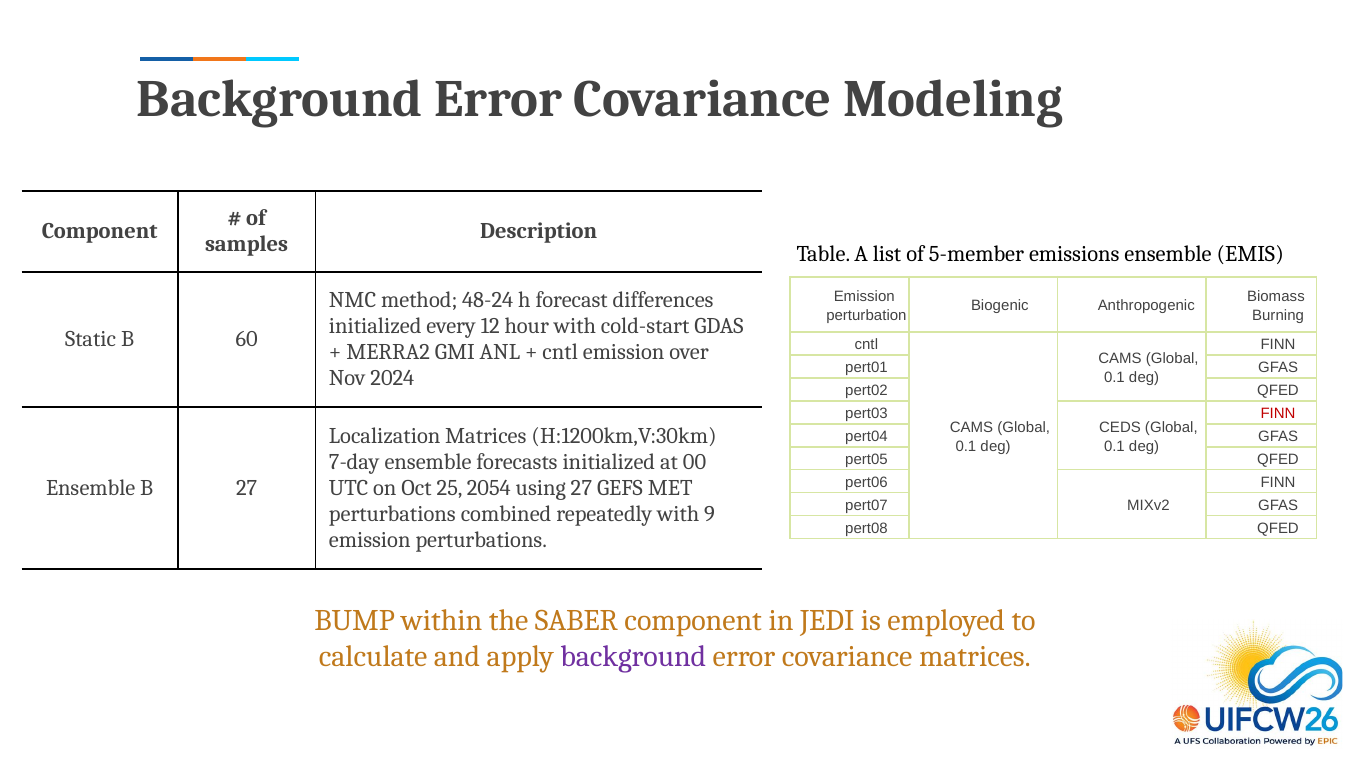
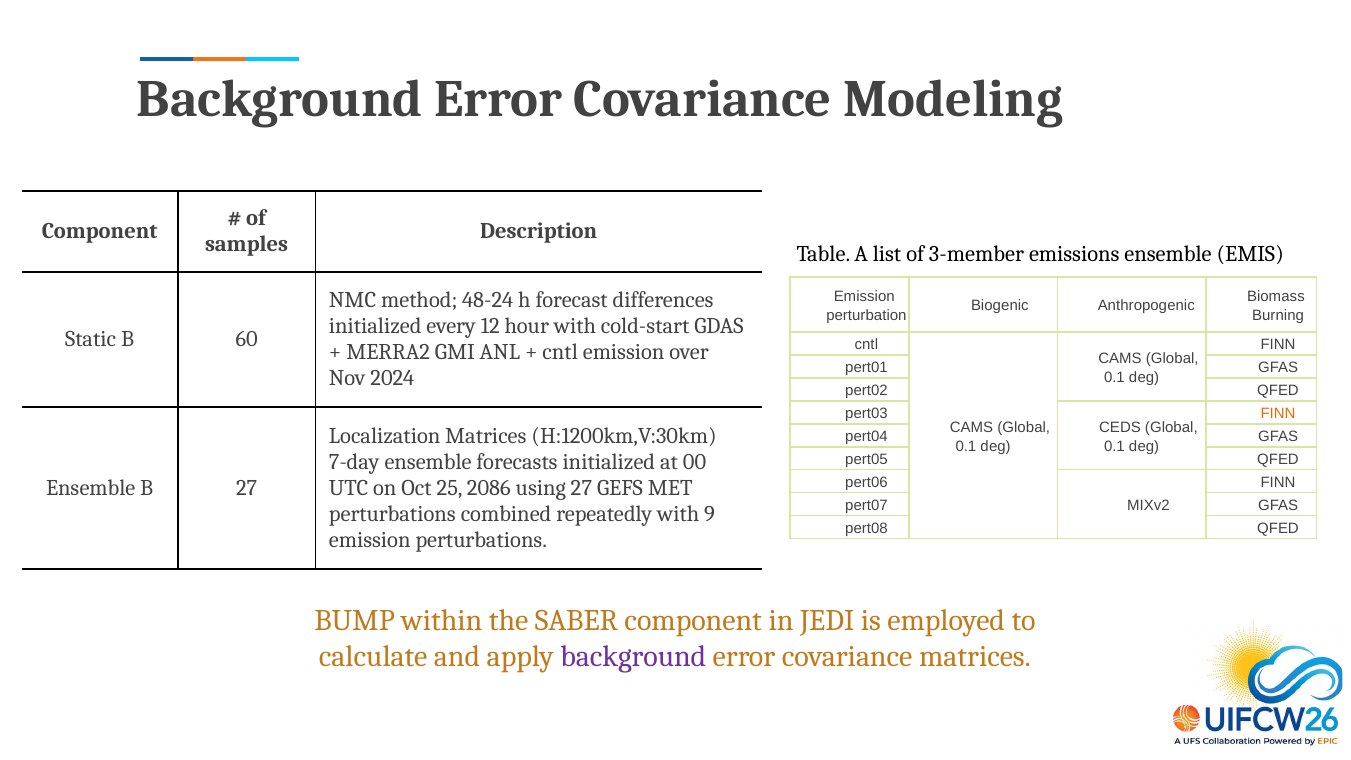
5-member: 5-member -> 3-member
FINN at (1278, 414) colour: red -> orange
2054: 2054 -> 2086
